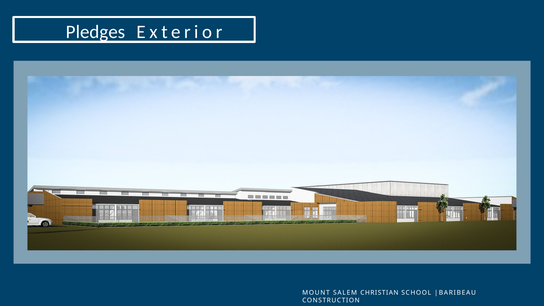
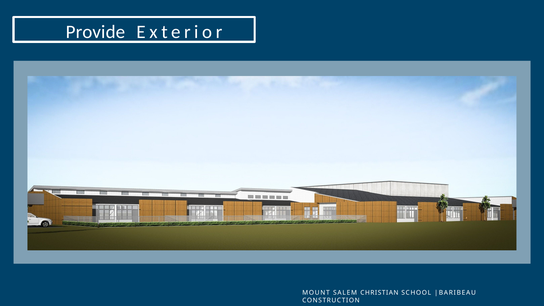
Pledges: Pledges -> Provide
